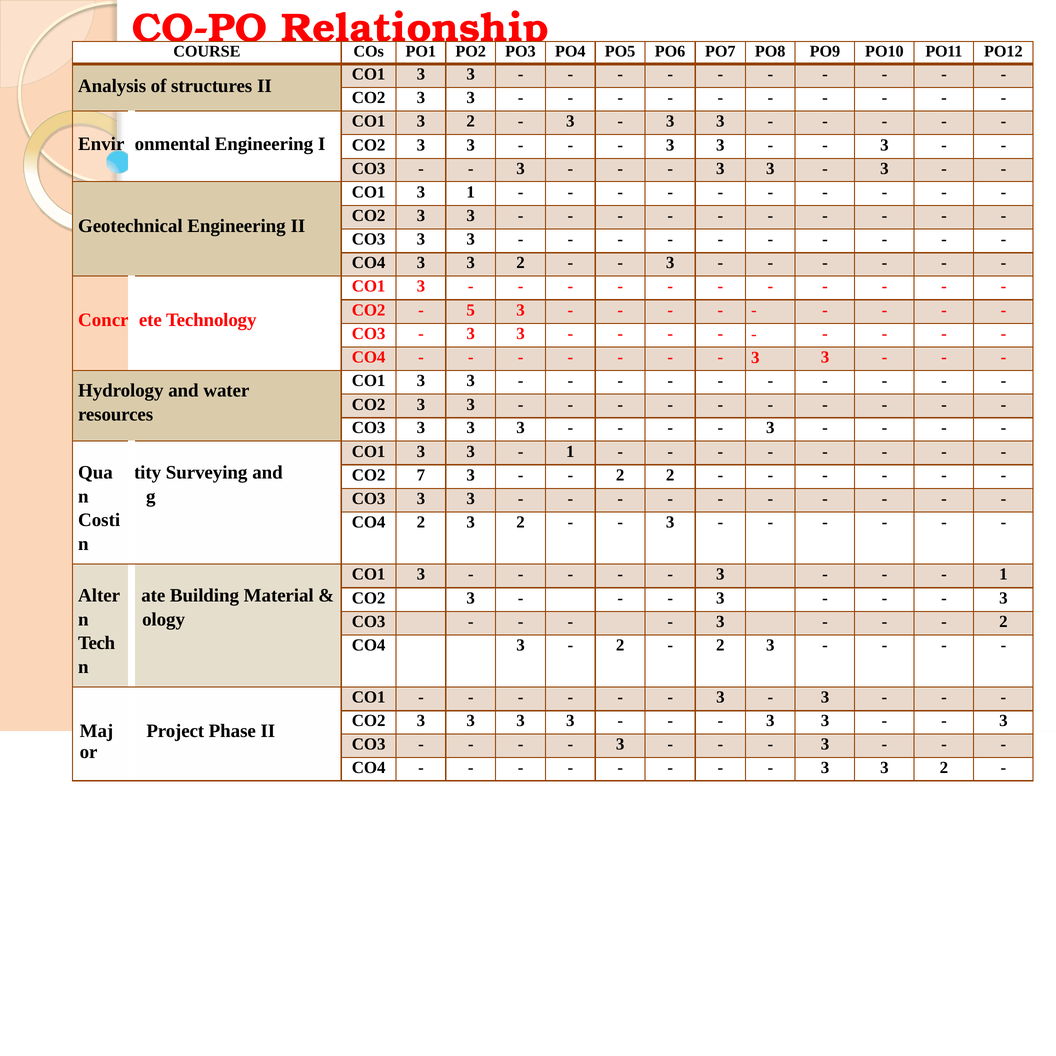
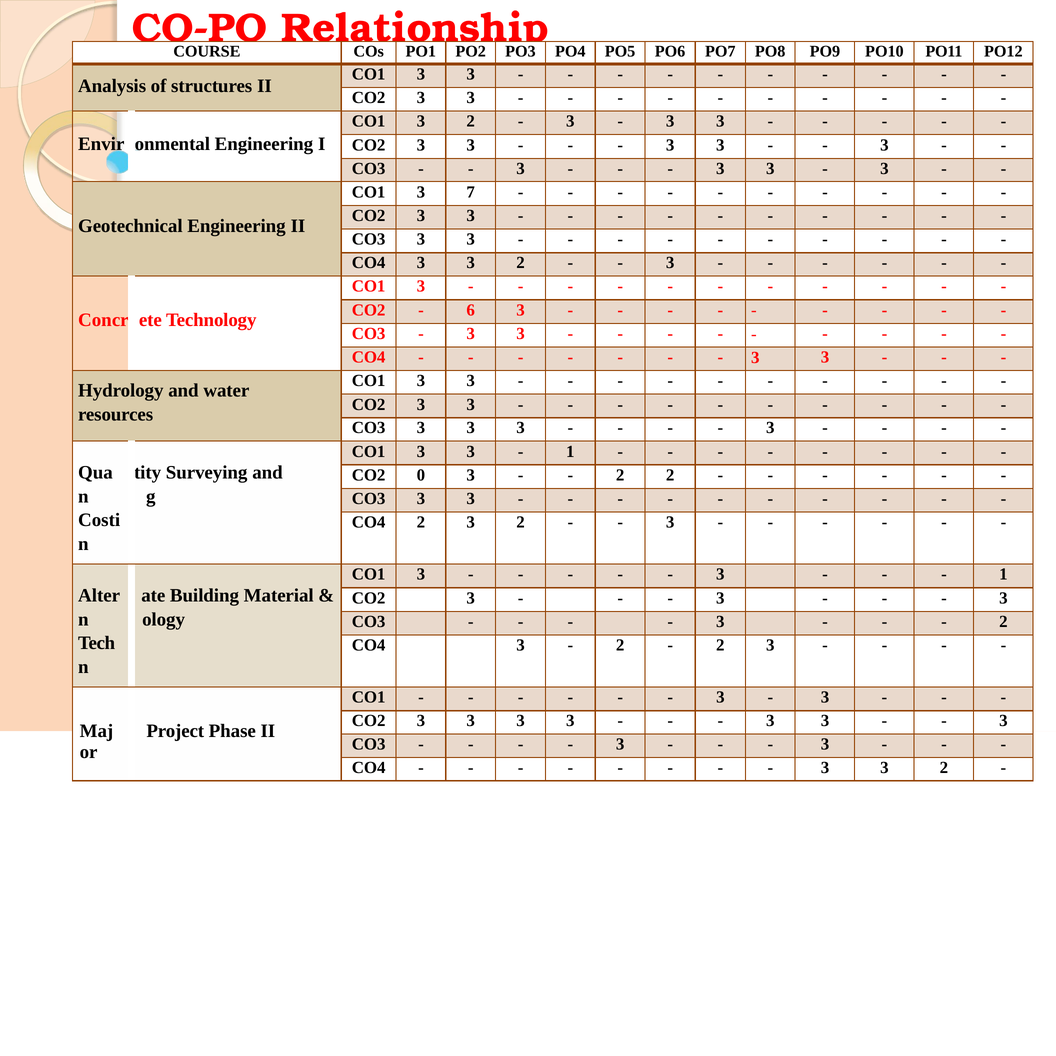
3 1: 1 -> 7
5: 5 -> 6
7: 7 -> 0
